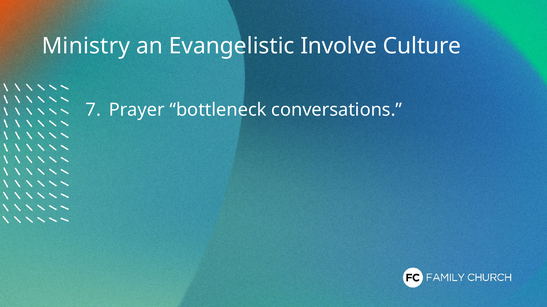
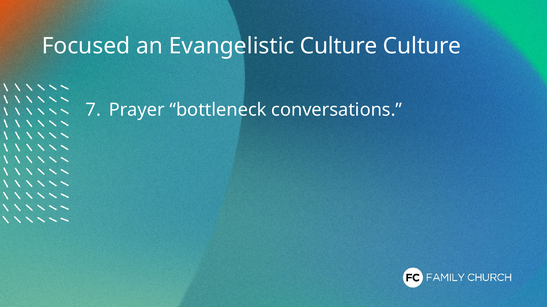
Ministry: Ministry -> Focused
Evangelistic Involve: Involve -> Culture
